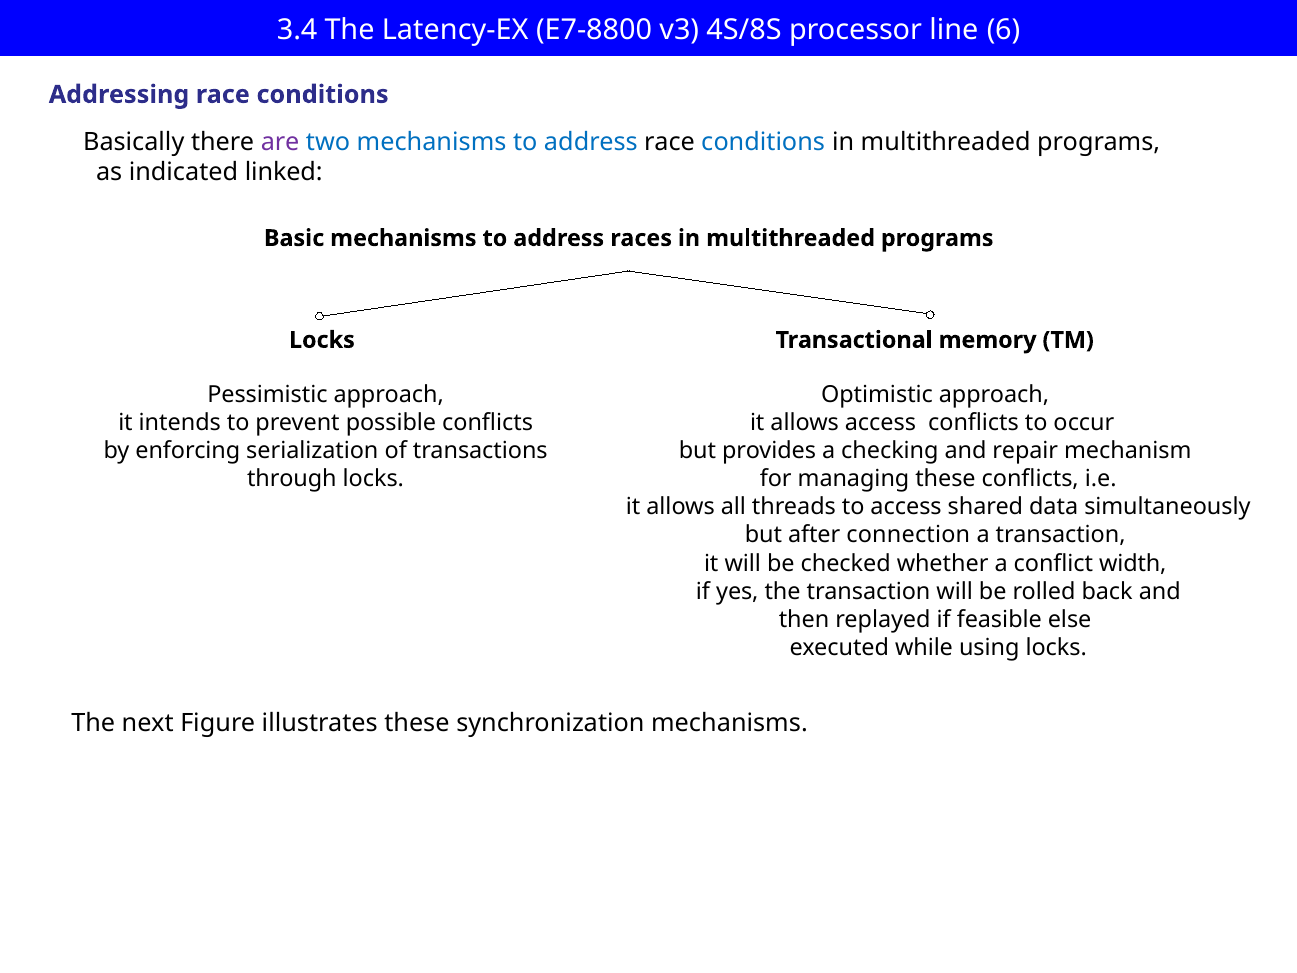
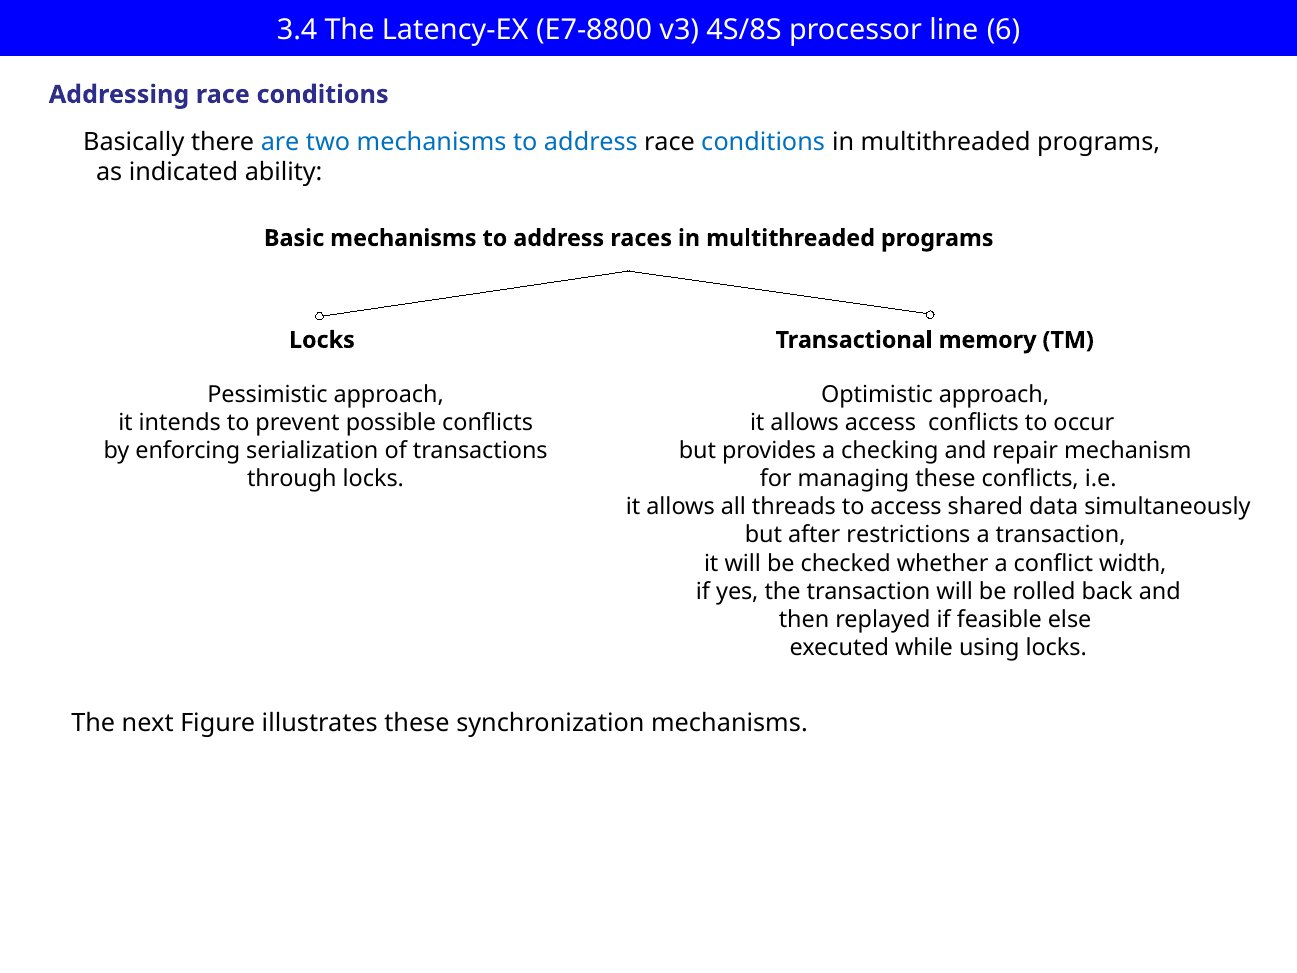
are colour: purple -> blue
linked: linked -> ability
connection: connection -> restrictions
